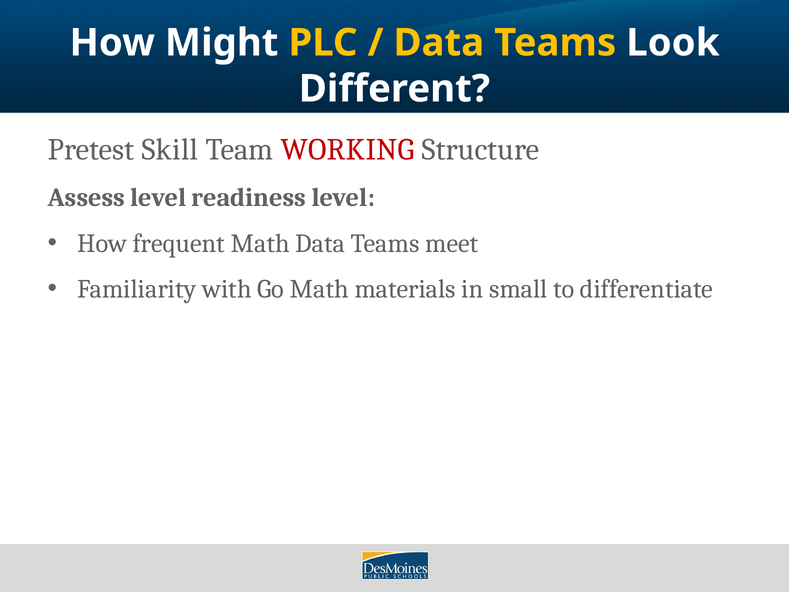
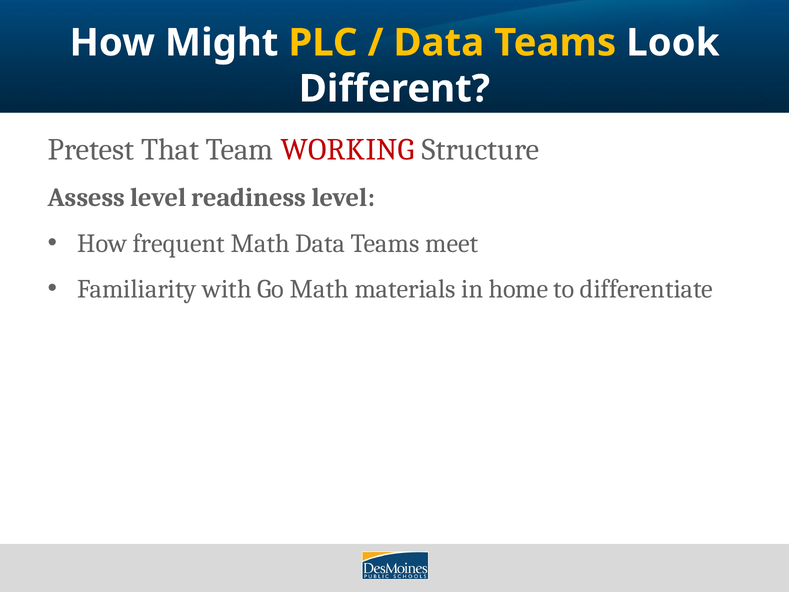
Skill: Skill -> That
small: small -> home
